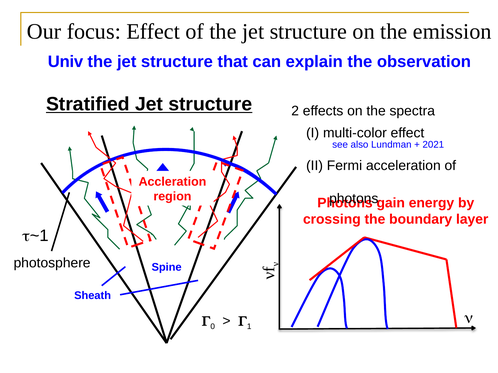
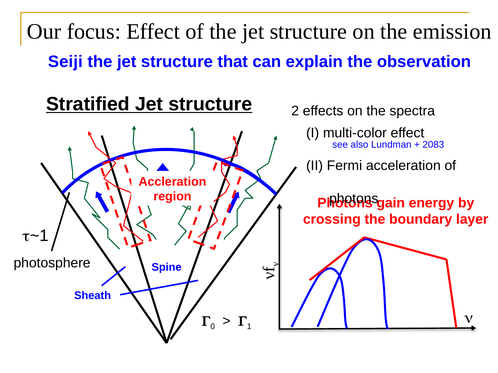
Univ: Univ -> Seiji
2021: 2021 -> 2083
